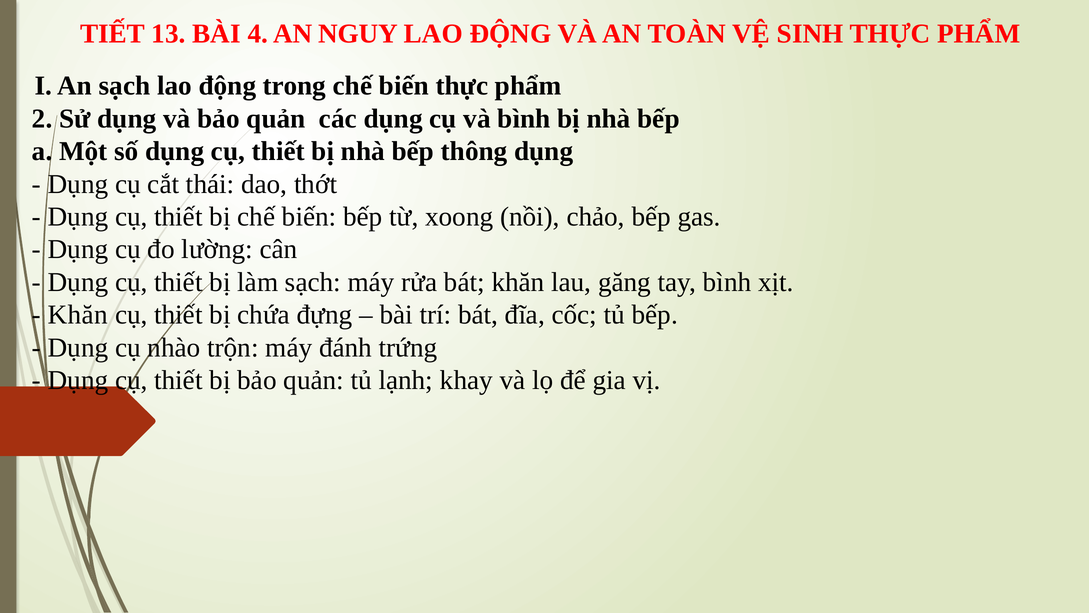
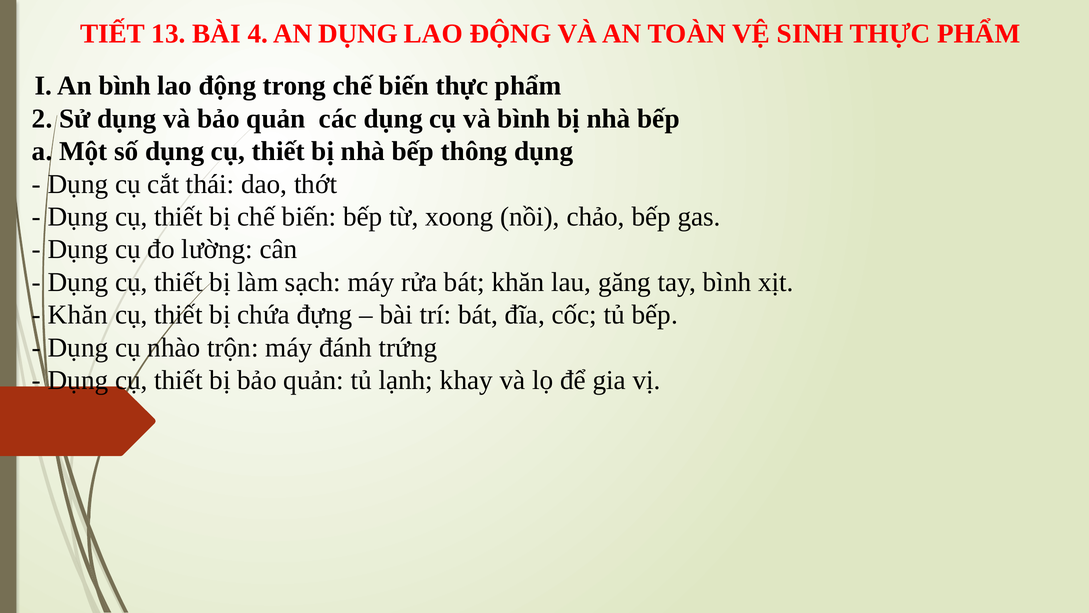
AN NGUY: NGUY -> DỤNG
An sạch: sạch -> bình
